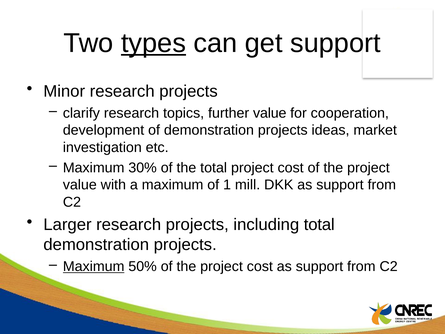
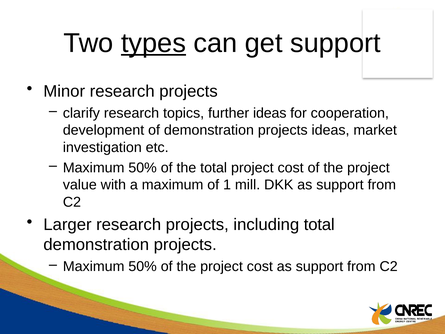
further value: value -> ideas
30% at (143, 168): 30% -> 50%
Maximum at (94, 266) underline: present -> none
